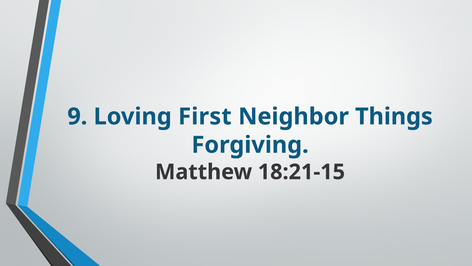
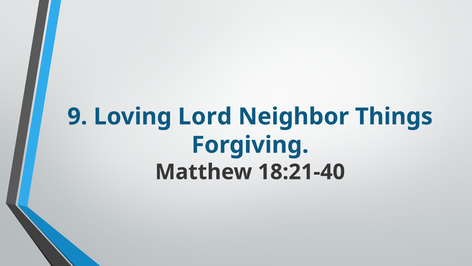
First: First -> Lord
18:21-15: 18:21-15 -> 18:21-40
